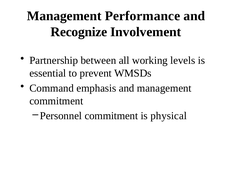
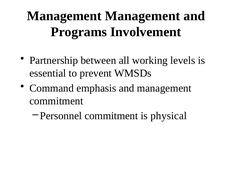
Management Performance: Performance -> Management
Recognize: Recognize -> Programs
